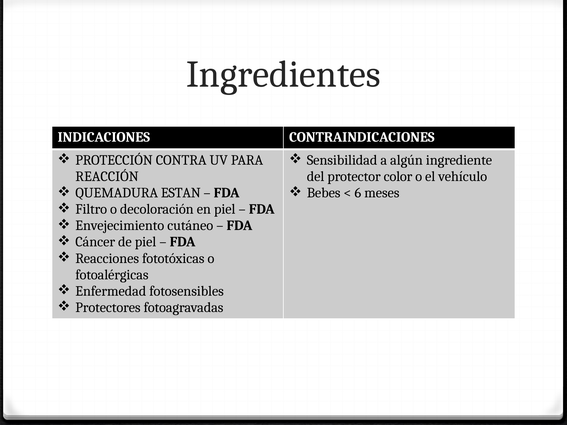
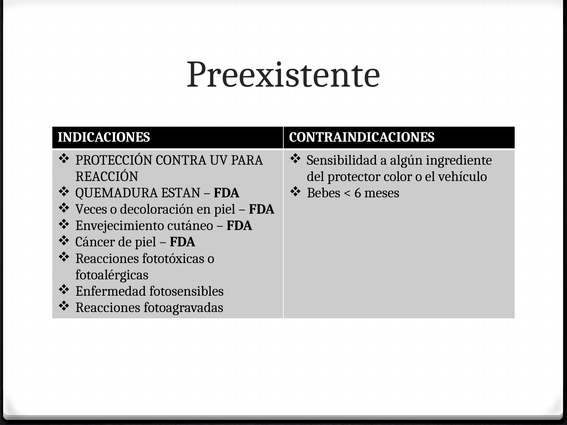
Ingredientes: Ingredientes -> Preexistente
Filtro: Filtro -> Veces
Protectores at (108, 308): Protectores -> Reacciones
